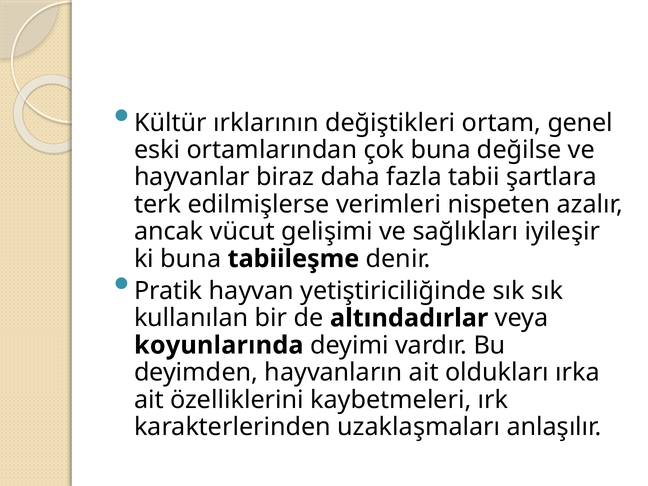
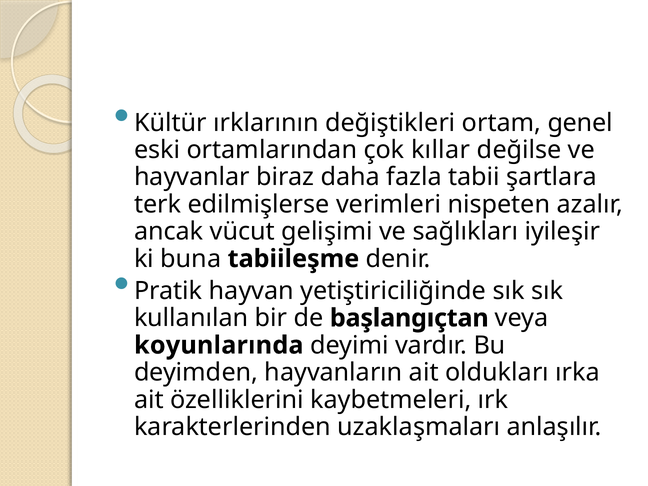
çok buna: buna -> kıllar
altındadırlar: altındadırlar -> başlangıçtan
